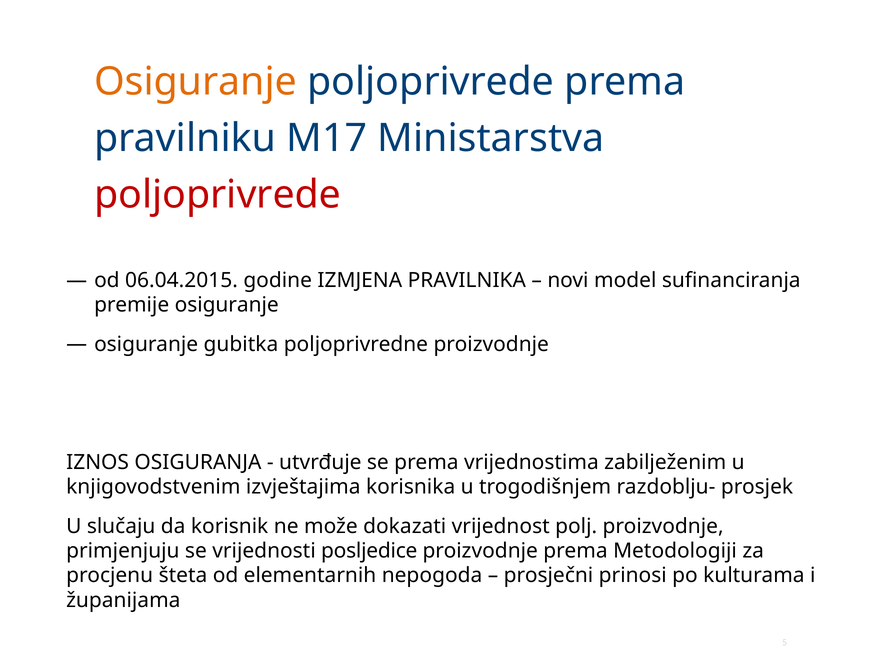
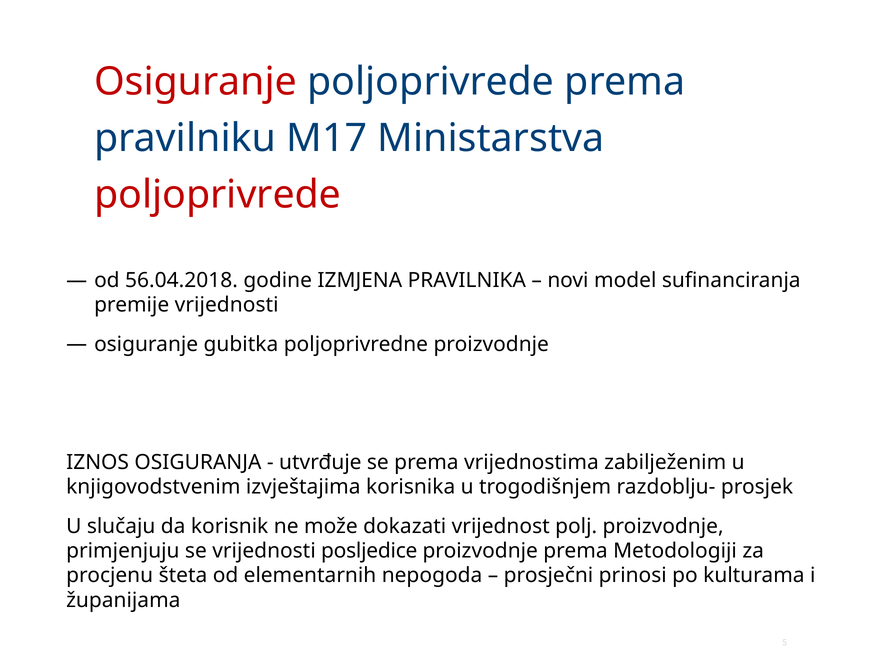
Osiguranje at (196, 82) colour: orange -> red
06.04.2015: 06.04.2015 -> 56.04.2018
premije osiguranje: osiguranje -> vrijednosti
